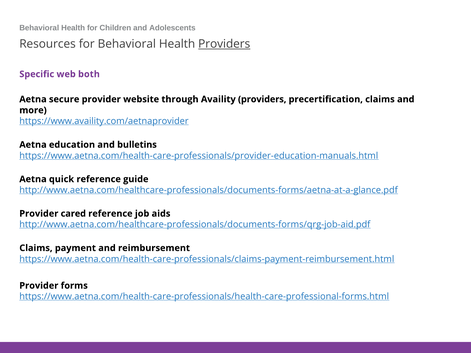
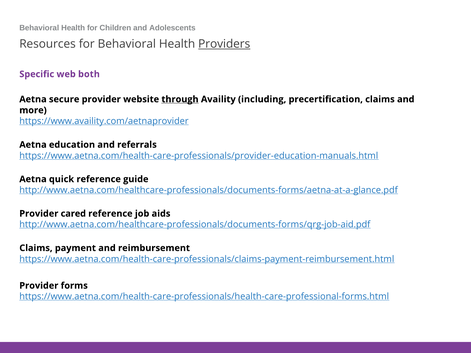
through underline: none -> present
Availity providers: providers -> including
bulletins: bulletins -> referrals
